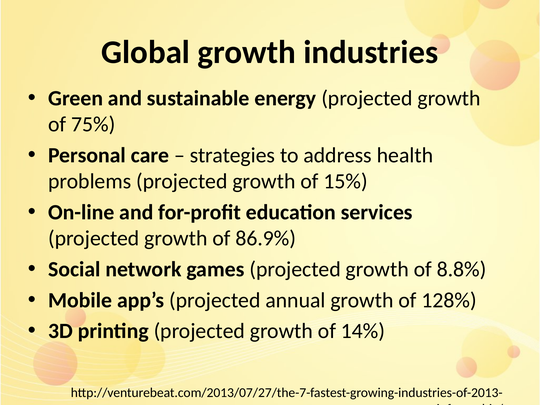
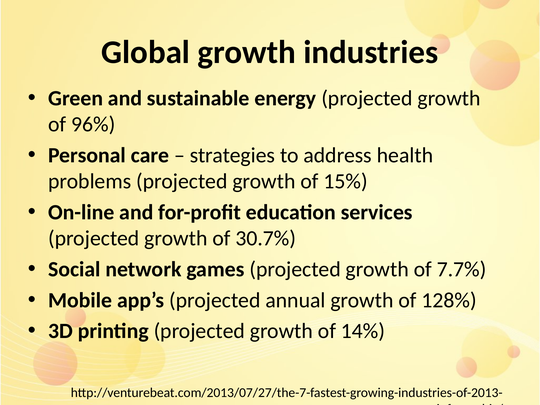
75%: 75% -> 96%
86.9%: 86.9% -> 30.7%
8.8%: 8.8% -> 7.7%
